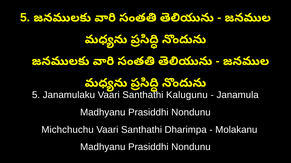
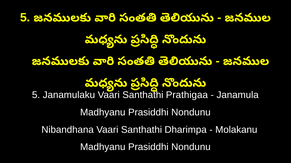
Kalugunu: Kalugunu -> Prathigaa
Michchuchu: Michchuchu -> Nibandhana
